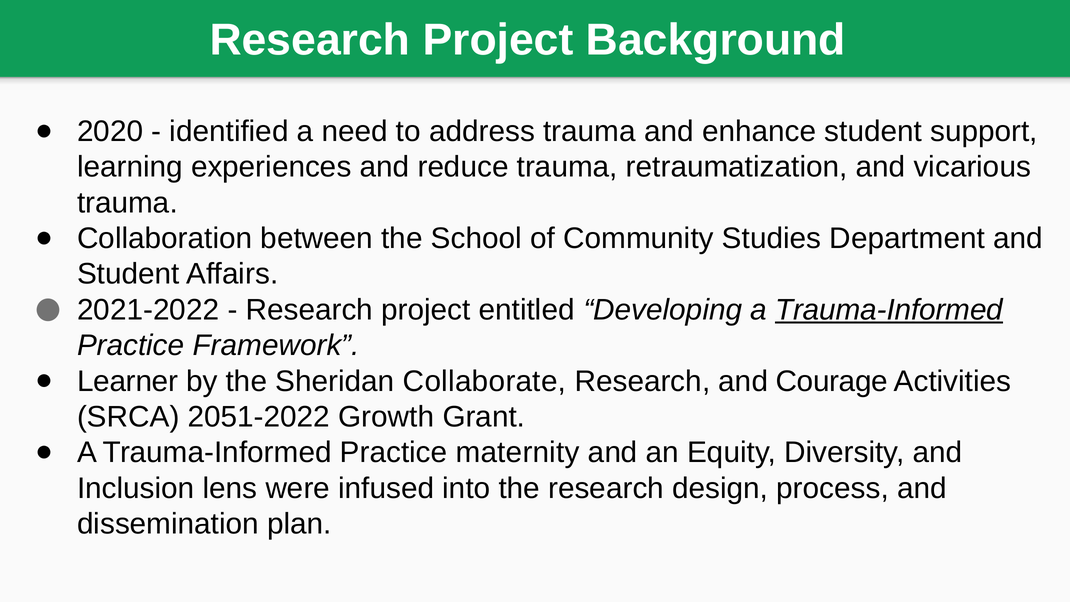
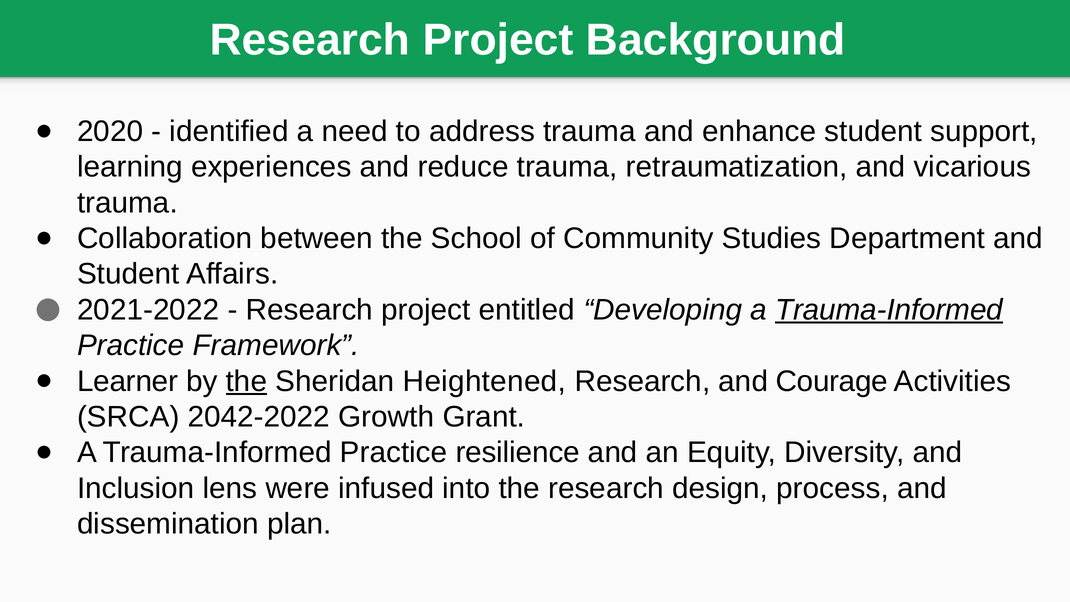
the at (246, 381) underline: none -> present
Collaborate: Collaborate -> Heightened
2051-2022: 2051-2022 -> 2042-2022
maternity: maternity -> resilience
